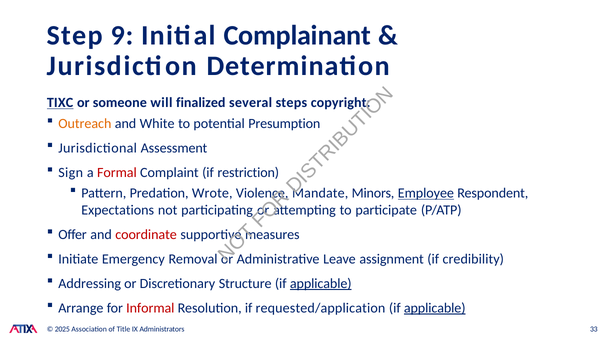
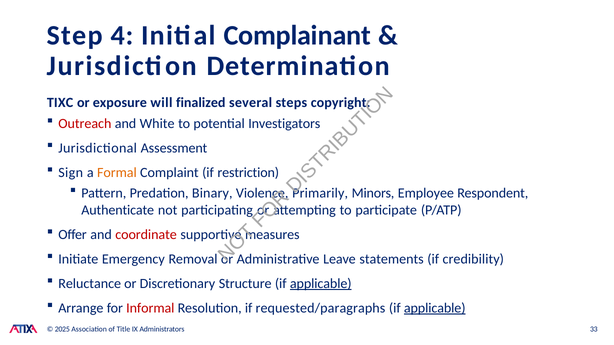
9: 9 -> 4
TIXC underline: present -> none
someone: someone -> exposure
Outreach colour: orange -> red
Presumption: Presumption -> Investigators
Formal colour: red -> orange
Wrote: Wrote -> Binary
Mandate: Mandate -> Primarily
Employee underline: present -> none
Expectations: Expectations -> Authenticate
assignment: assignment -> statements
Addressing: Addressing -> Reluctance
requested/application: requested/application -> requested/paragraphs
